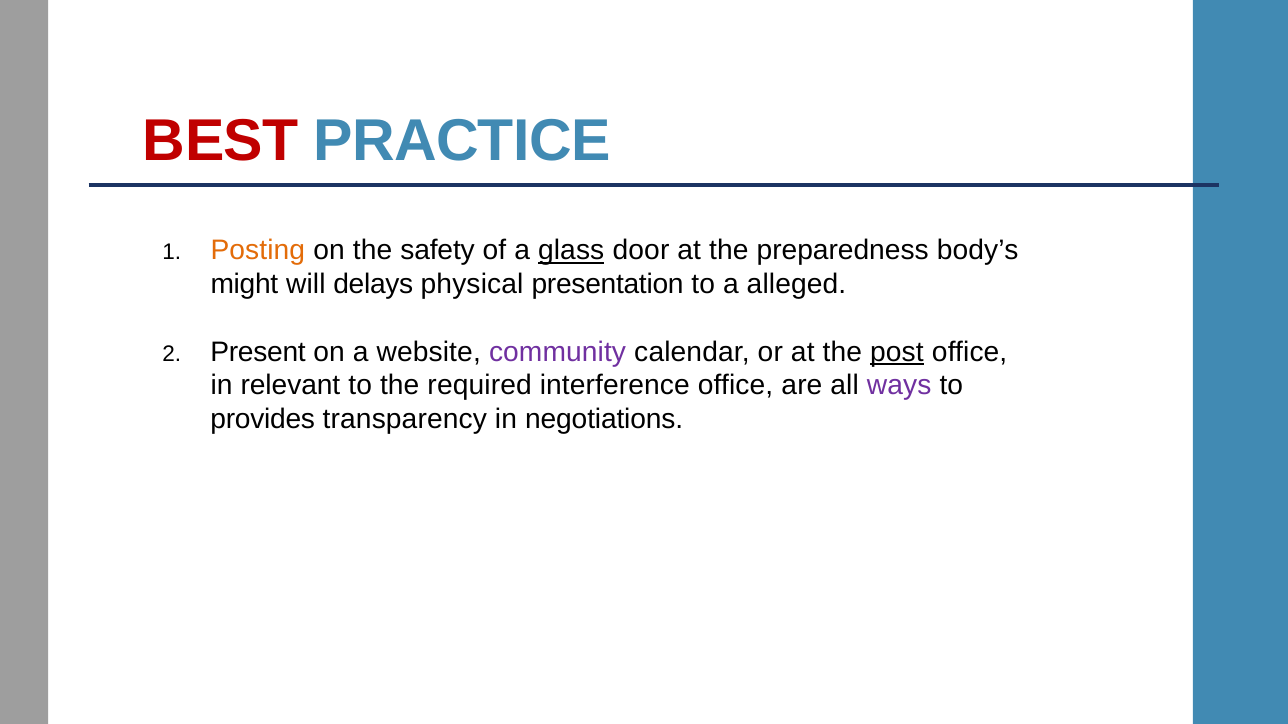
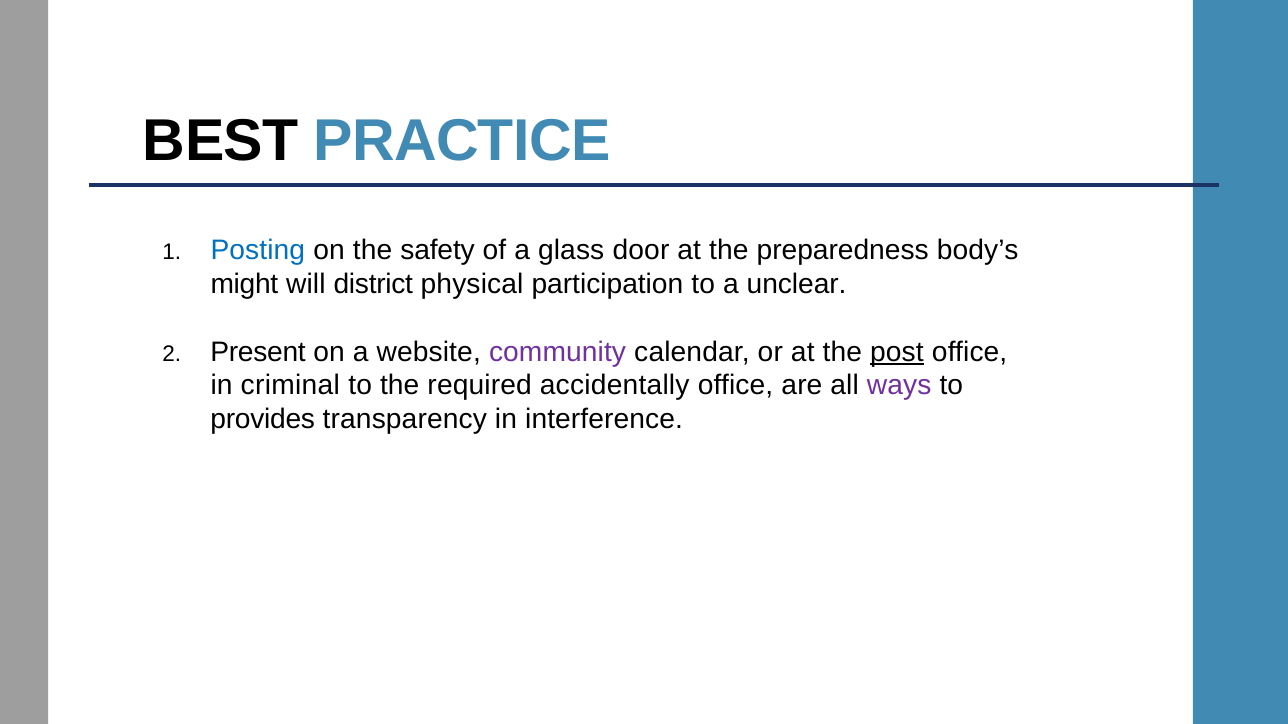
BEST colour: red -> black
Posting colour: orange -> blue
glass underline: present -> none
delays: delays -> district
presentation: presentation -> participation
alleged: alleged -> unclear
relevant: relevant -> criminal
interference: interference -> accidentally
negotiations: negotiations -> interference
